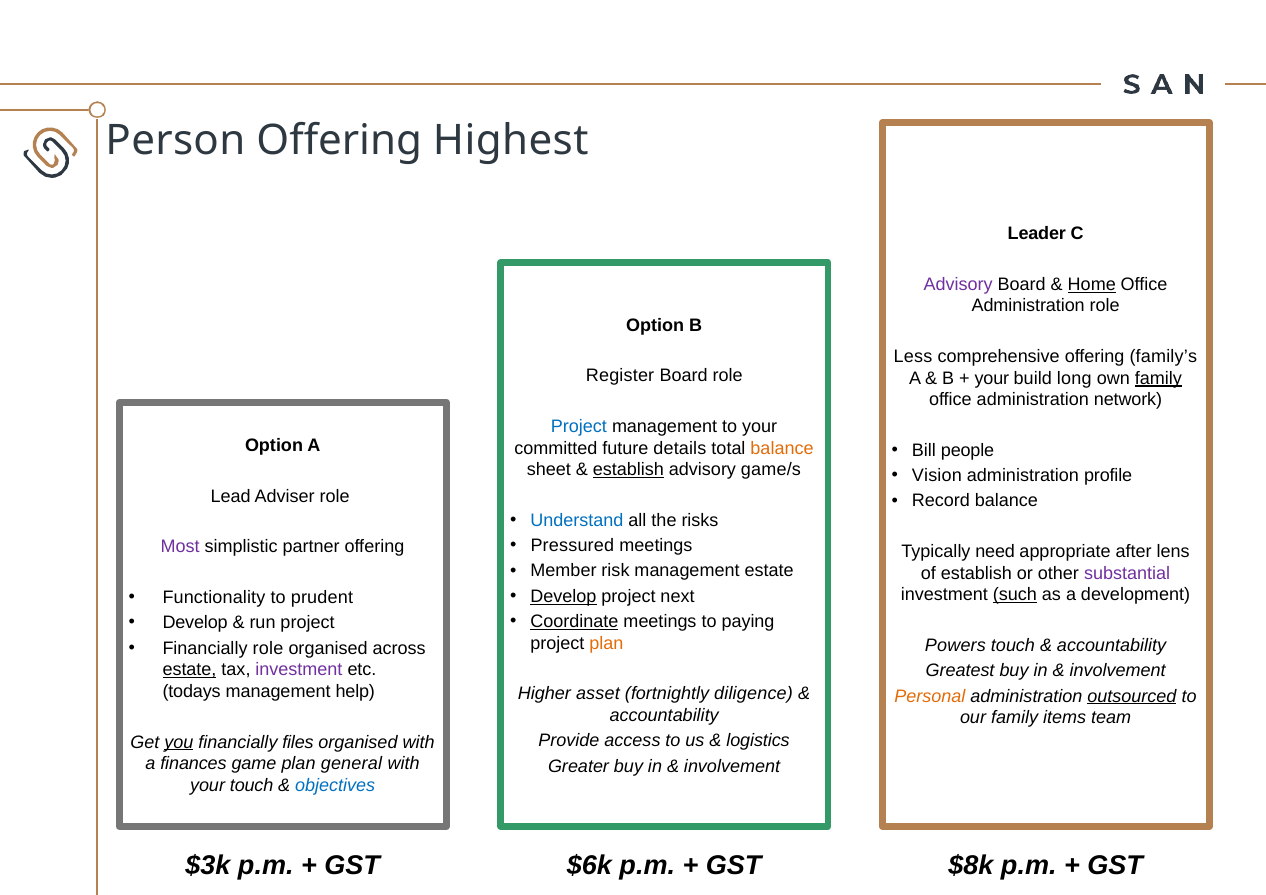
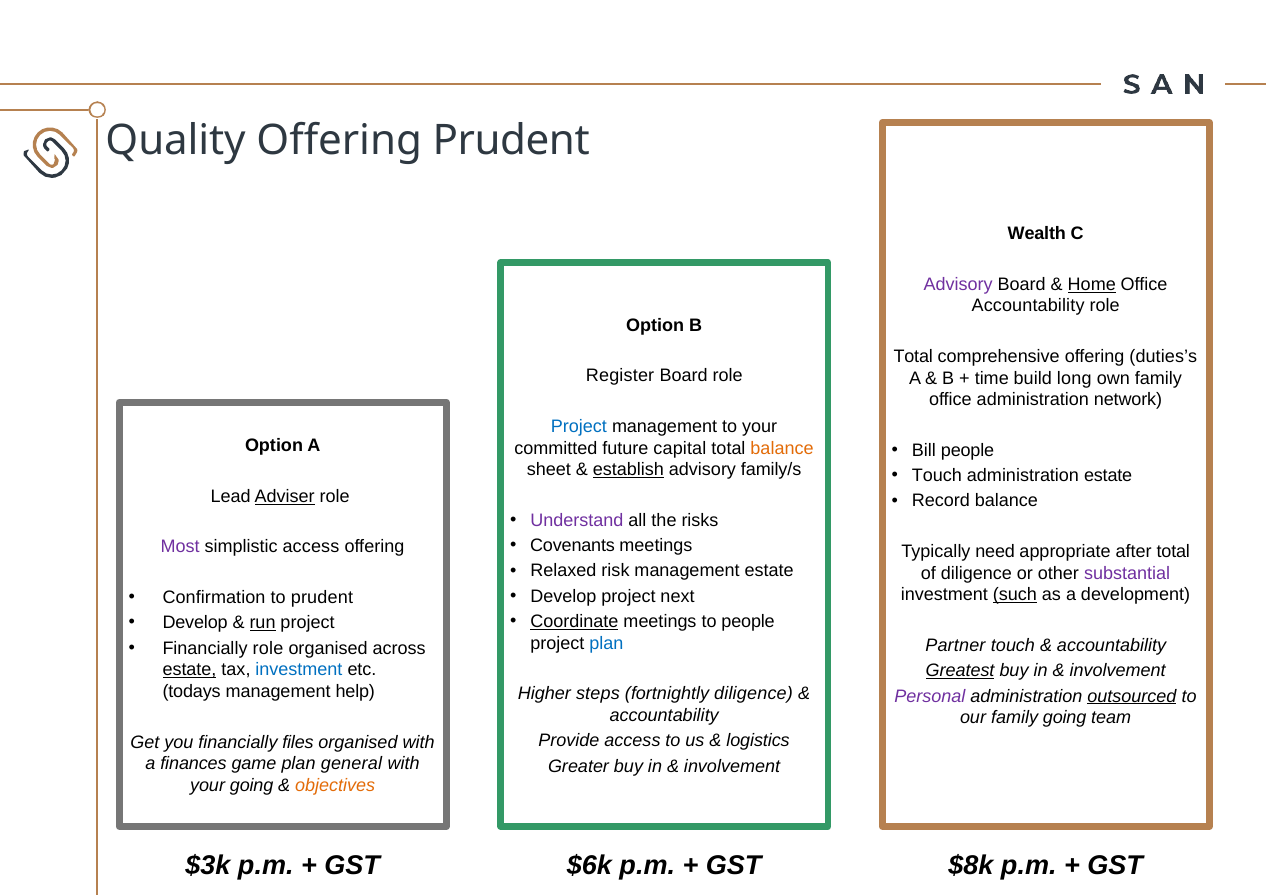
Person: Person -> Quality
Offering Highest: Highest -> Prudent
Leader: Leader -> Wealth
Administration at (1028, 306): Administration -> Accountability
Less at (913, 356): Less -> Total
family’s: family’s -> duties’s
your at (992, 378): your -> time
family at (1158, 378) underline: present -> none
details: details -> capital
game/s: game/s -> family/s
Vision at (937, 476): Vision -> Touch
administration profile: profile -> estate
Adviser underline: none -> present
Understand colour: blue -> purple
Pressured: Pressured -> Covenants
simplistic partner: partner -> access
after lens: lens -> total
Member: Member -> Relaxed
of establish: establish -> diligence
Develop at (563, 596) underline: present -> none
Functionality: Functionality -> Confirmation
to paying: paying -> people
run underline: none -> present
plan at (606, 643) colour: orange -> blue
Powers: Powers -> Partner
investment at (299, 670) colour: purple -> blue
Greatest underline: none -> present
asset: asset -> steps
Personal colour: orange -> purple
family items: items -> going
you underline: present -> none
your touch: touch -> going
objectives colour: blue -> orange
